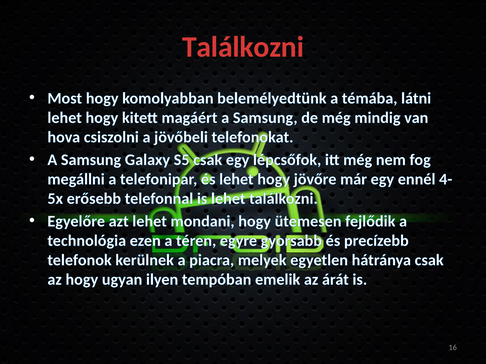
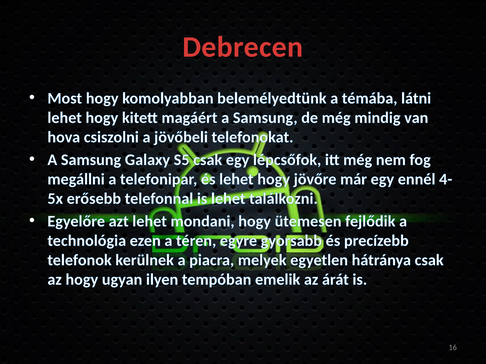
Találkozni at (243, 47): Találkozni -> Debrecen
